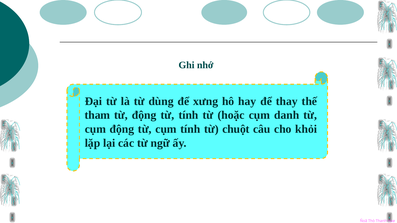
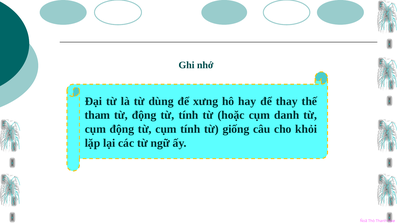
chuột: chuột -> giống
